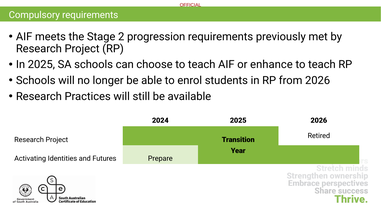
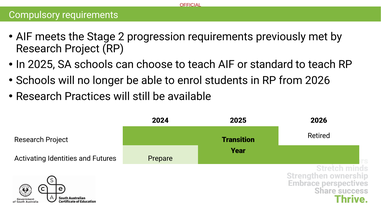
enhance: enhance -> standard
